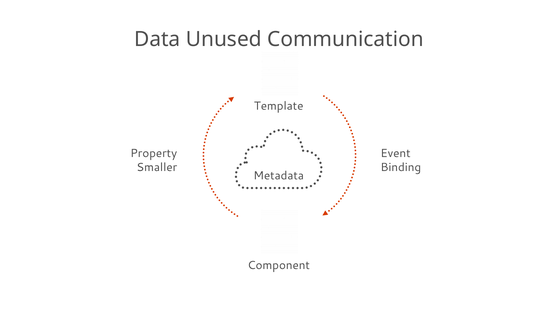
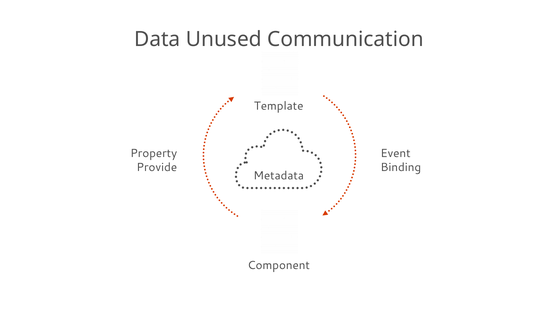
Smaller: Smaller -> Provide
